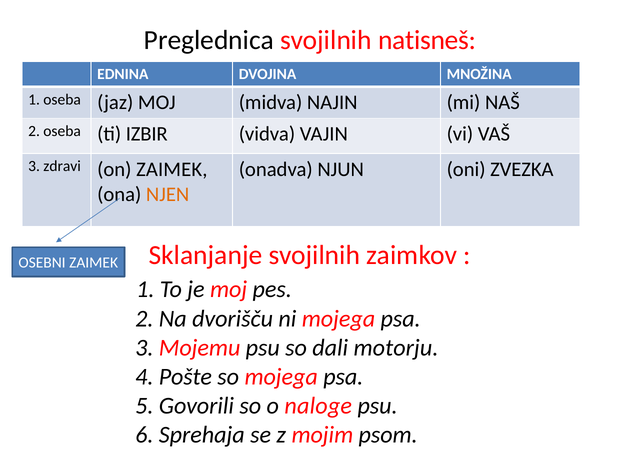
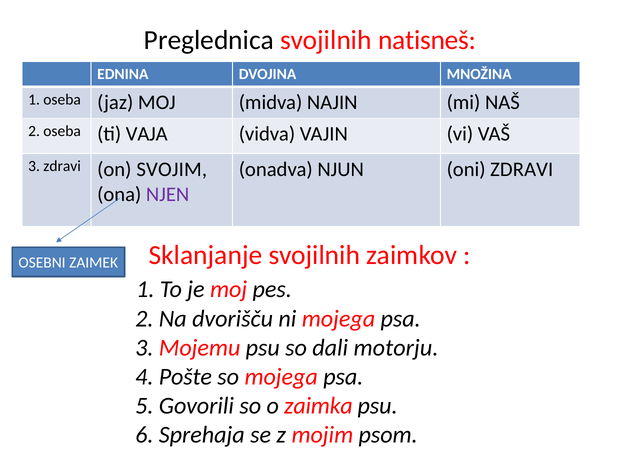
IZBIR: IZBIR -> VAJA
on ZAIMEK: ZAIMEK -> SVOJIM
oni ZVEZKA: ZVEZKA -> ZDRAVI
NJEN colour: orange -> purple
naloge: naloge -> zaimka
